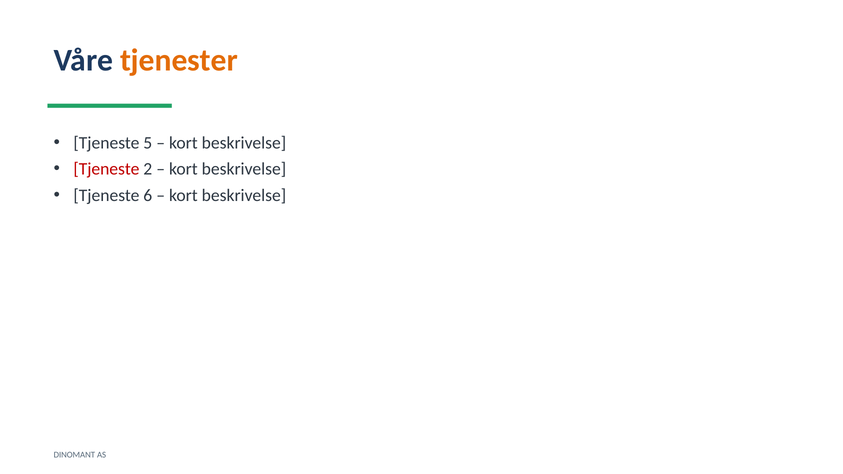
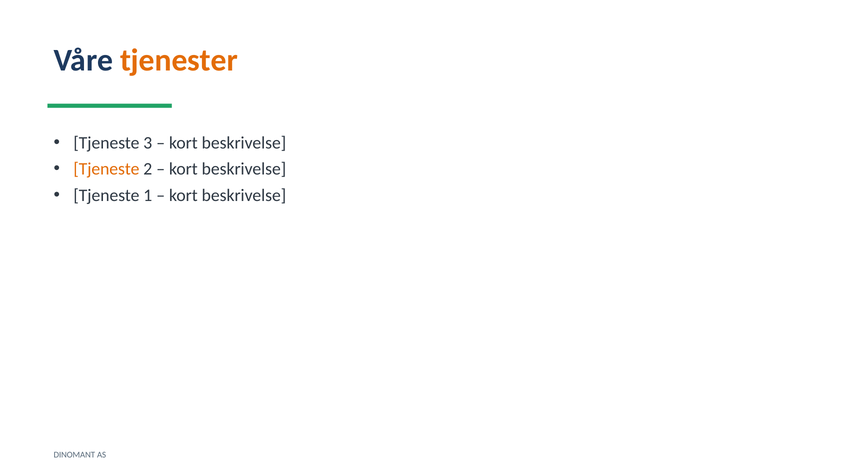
5: 5 -> 3
Tjeneste at (106, 169) colour: red -> orange
6: 6 -> 1
